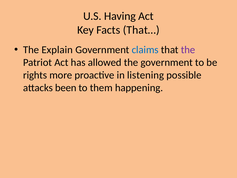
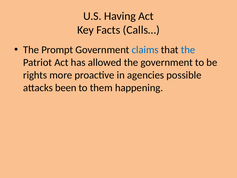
That…: That… -> Calls…
Explain: Explain -> Prompt
the at (188, 50) colour: purple -> blue
listening: listening -> agencies
